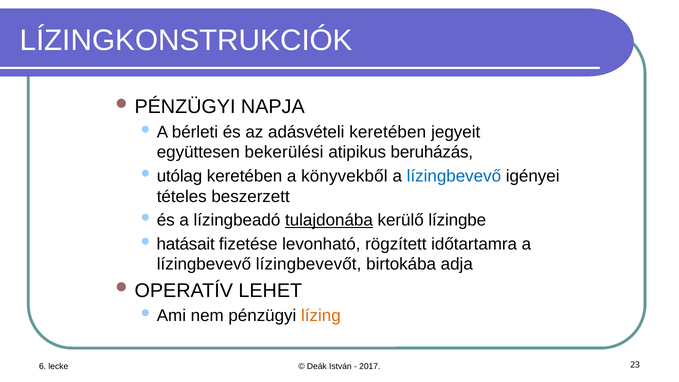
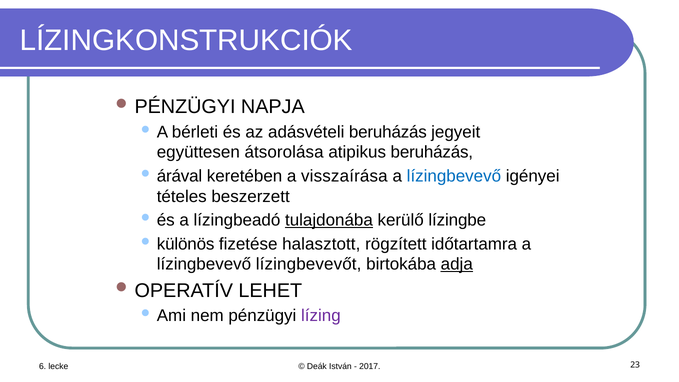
adásvételi keretében: keretében -> beruházás
bekerülési: bekerülési -> átsorolása
utólag: utólag -> árával
könyvekből: könyvekből -> visszaírása
hatásait: hatásait -> különös
levonható: levonható -> halasztott
adja underline: none -> present
lízing colour: orange -> purple
